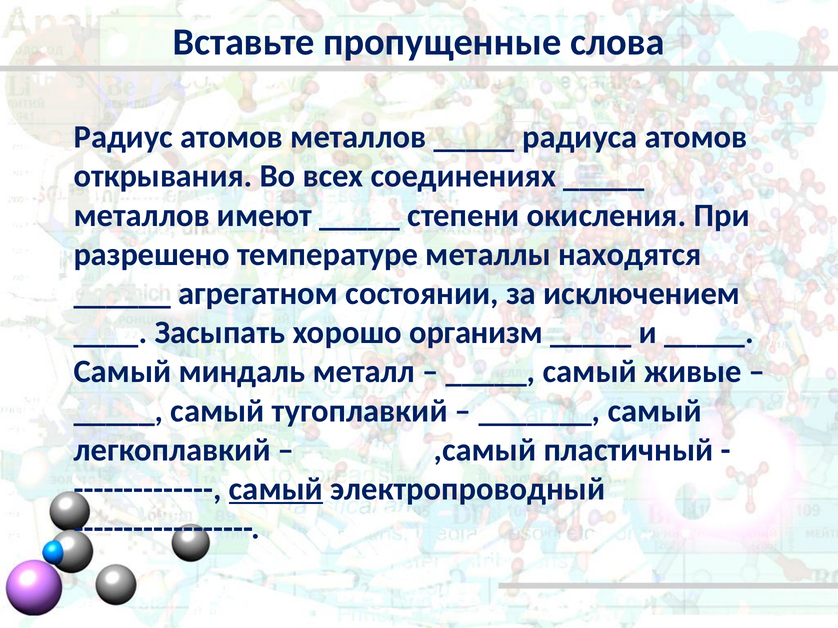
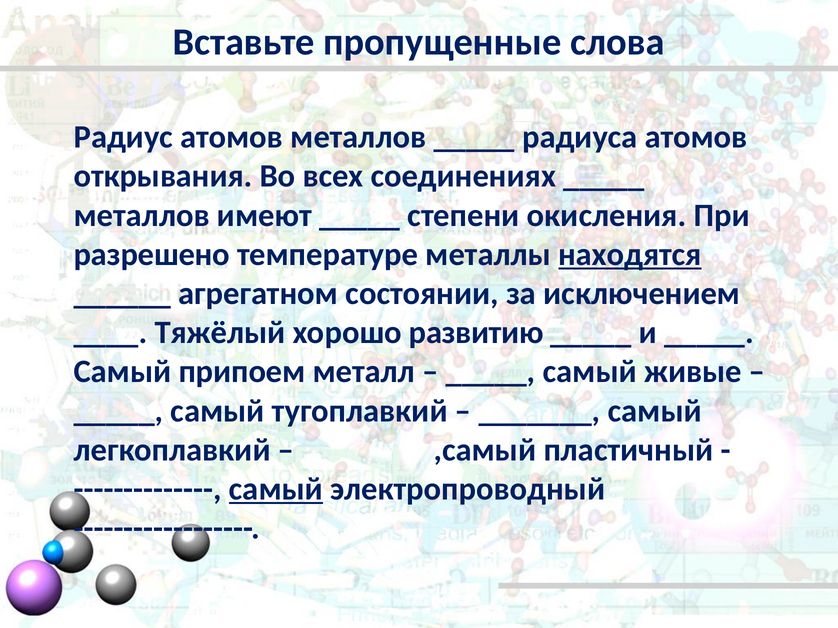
находятся underline: none -> present
Засыпать: Засыпать -> Тяжёлый
организм: организм -> развитию
миндаль: миндаль -> припоем
